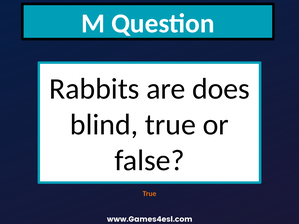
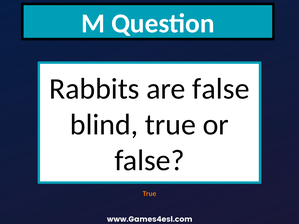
are does: does -> false
